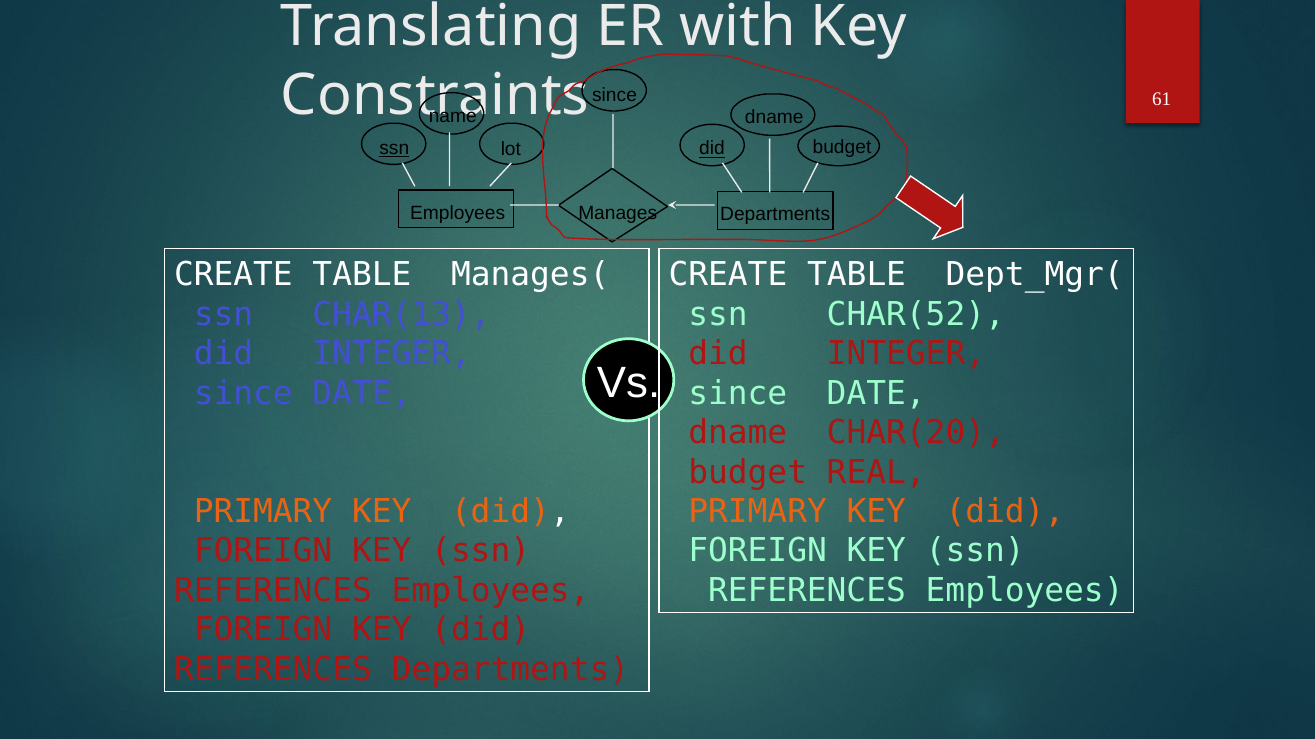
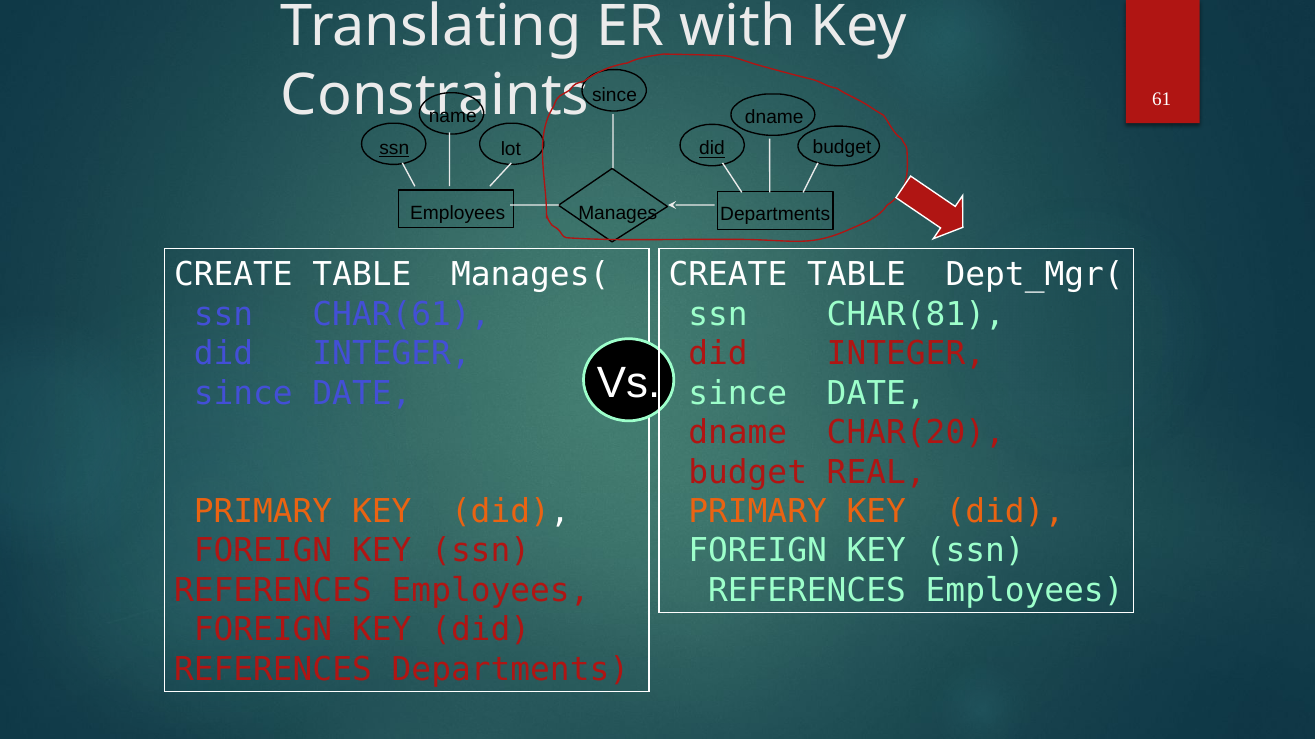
CHAR(13: CHAR(13 -> CHAR(61
CHAR(52: CHAR(52 -> CHAR(81
